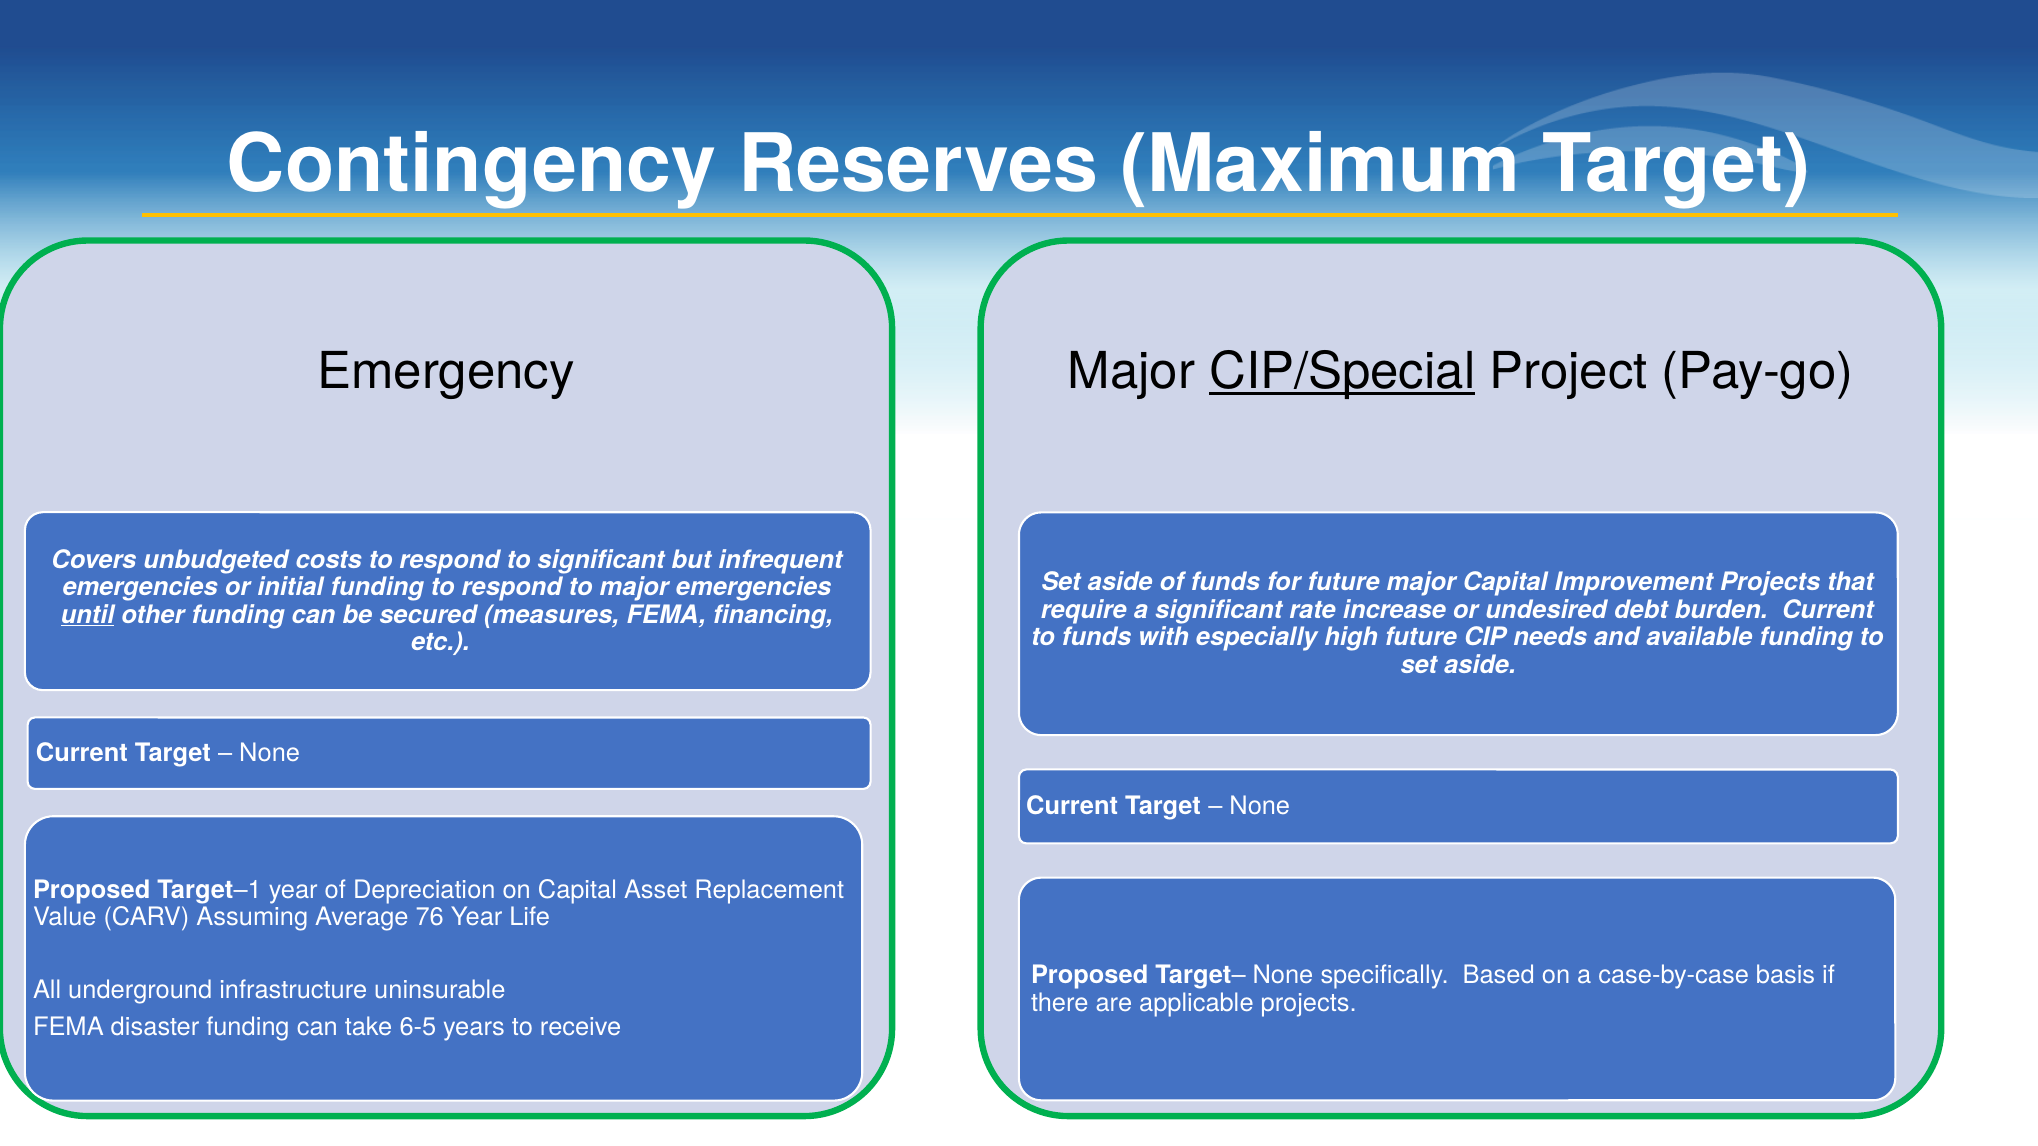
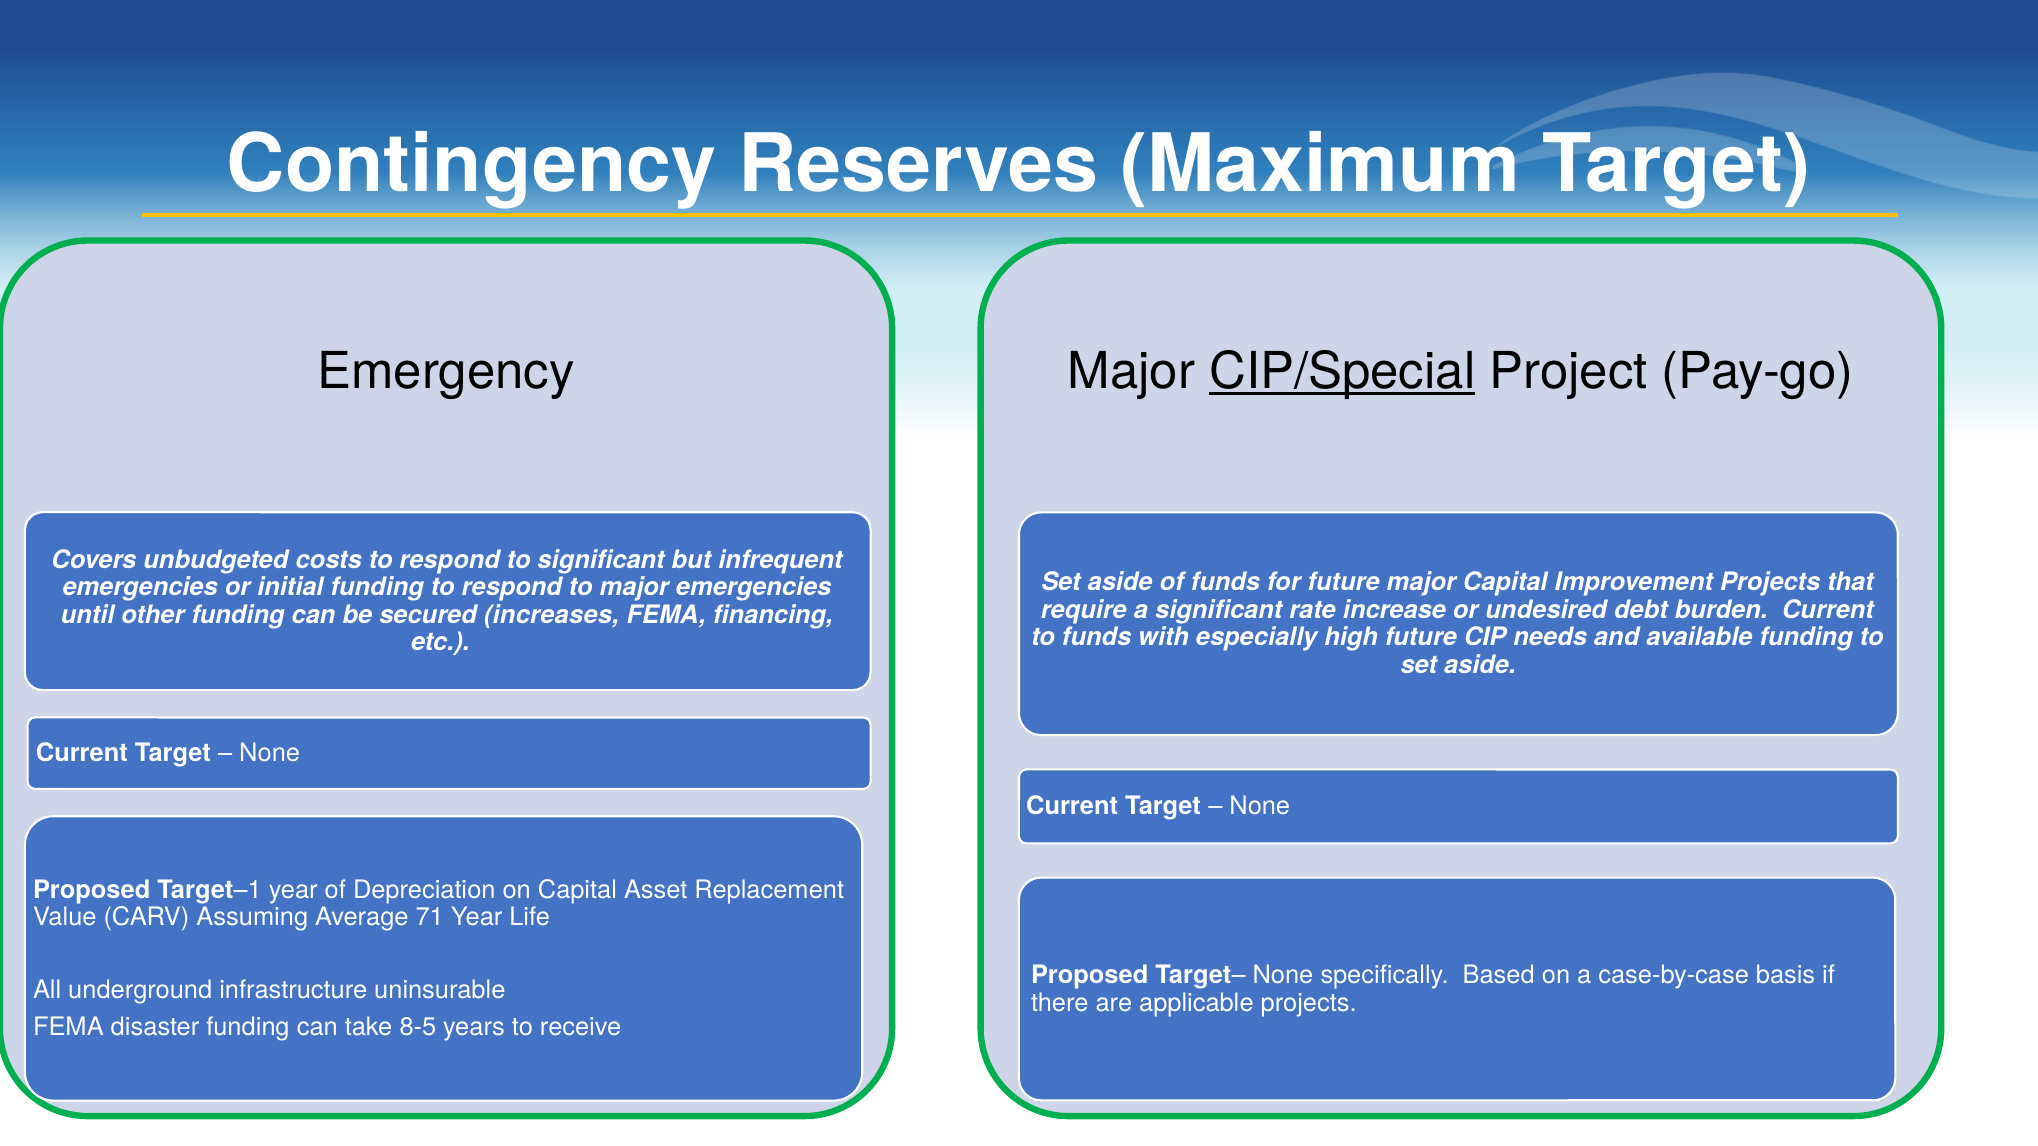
until underline: present -> none
measures: measures -> increases
76: 76 -> 71
6-5: 6-5 -> 8-5
